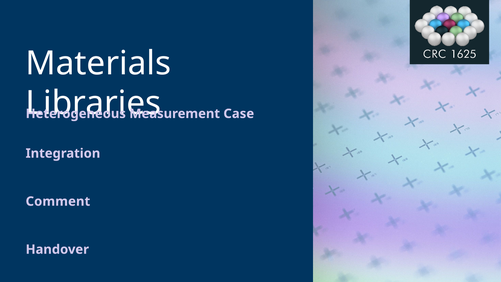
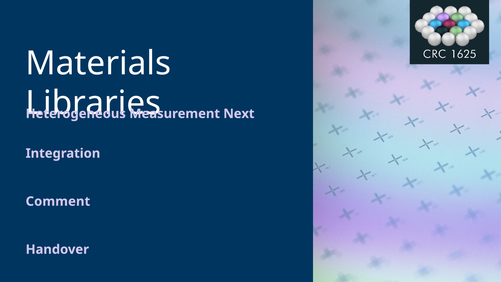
Case: Case -> Next
